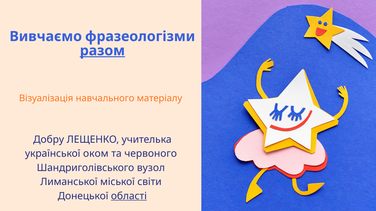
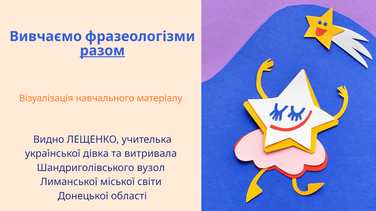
Добру: Добру -> Видно
оком: оком -> дівка
червоного: червоного -> витривала
області underline: present -> none
